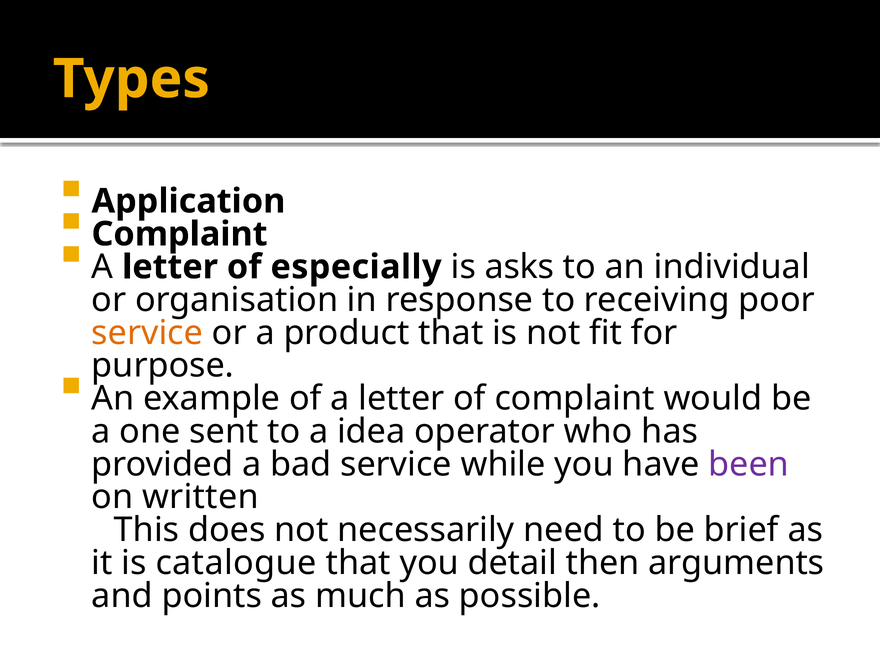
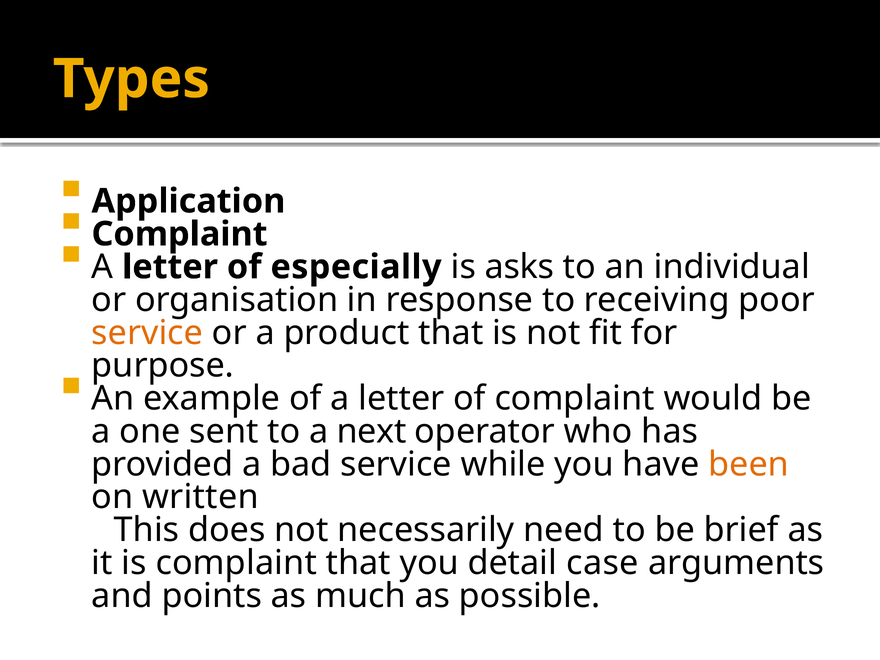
idea: idea -> next
been colour: purple -> orange
is catalogue: catalogue -> complaint
then: then -> case
